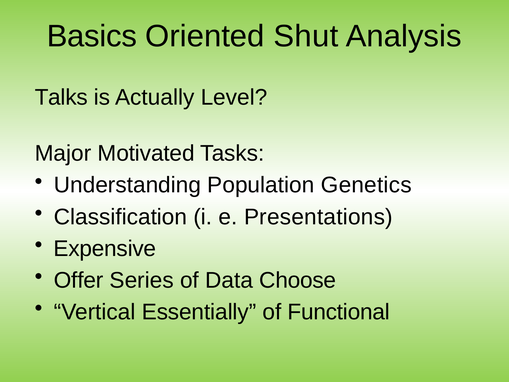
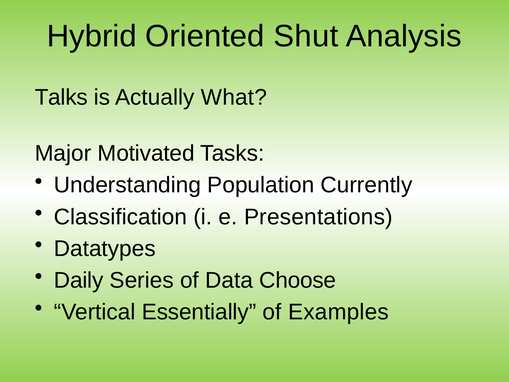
Basics: Basics -> Hybrid
Level: Level -> What
Genetics: Genetics -> Currently
Expensive: Expensive -> Datatypes
Offer: Offer -> Daily
Functional: Functional -> Examples
